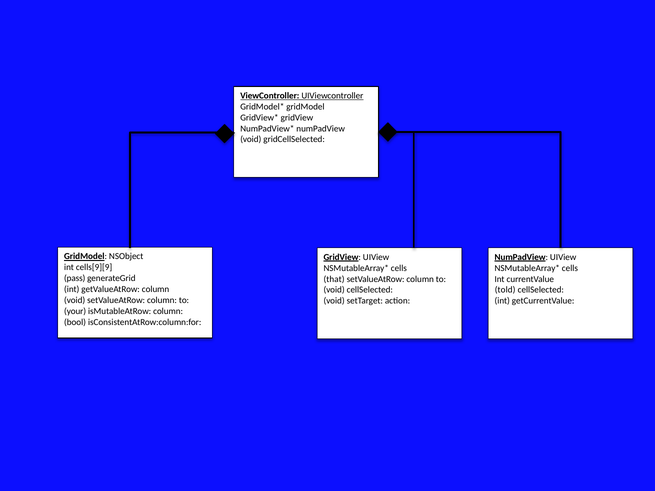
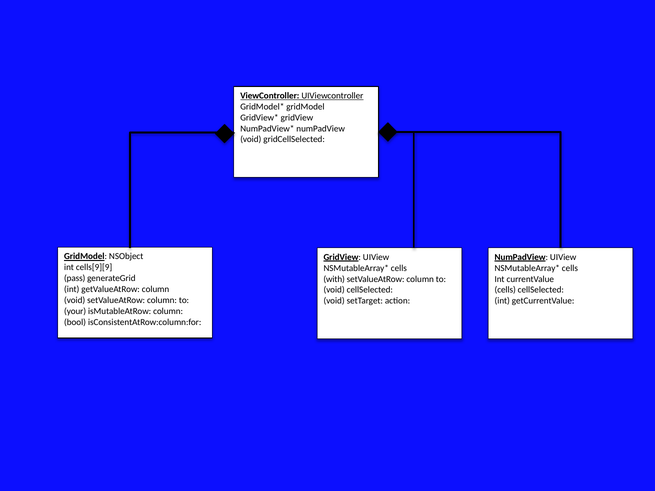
that: that -> with
told at (505, 290): told -> cells
